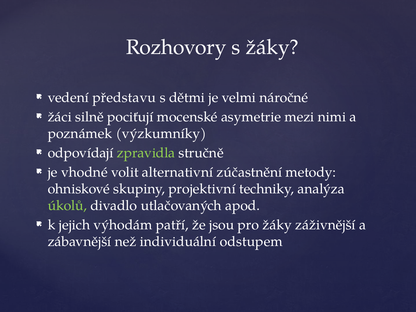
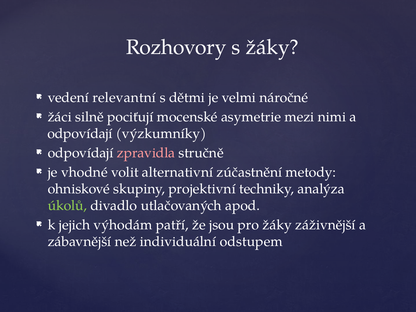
představu: představu -> relevantní
poznámek at (80, 134): poznámek -> odpovídají
zpravidla colour: light green -> pink
